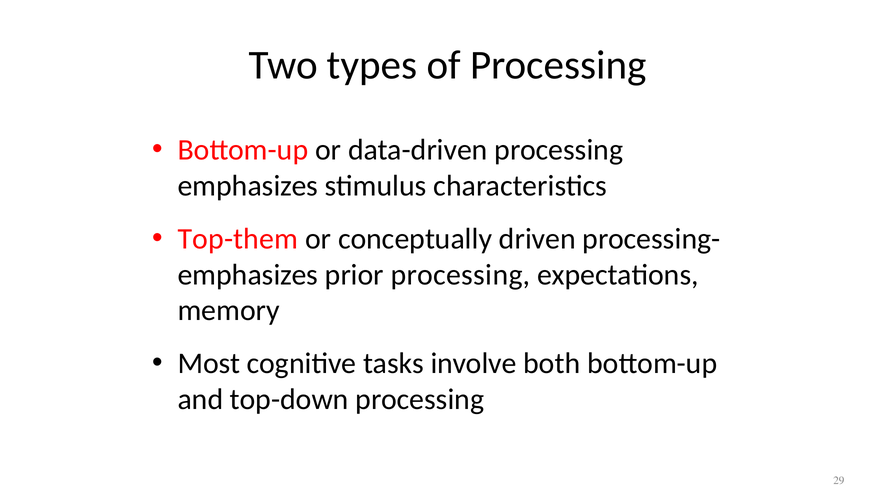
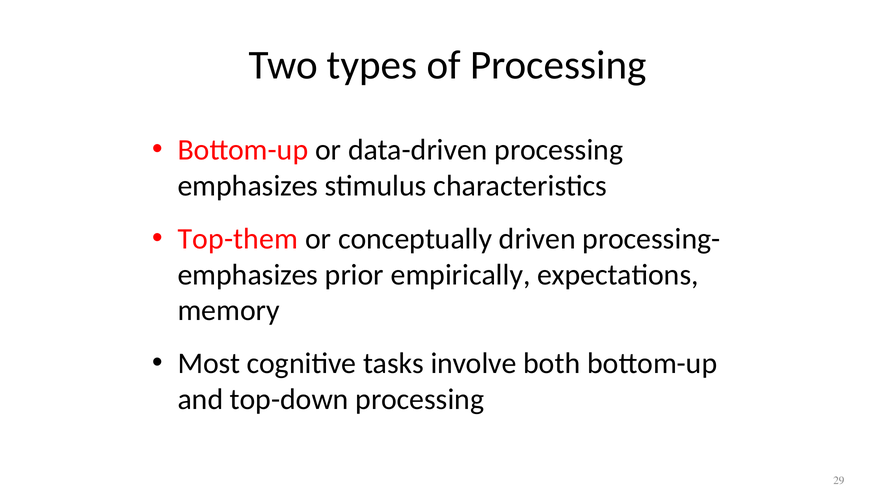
prior processing: processing -> empirically
